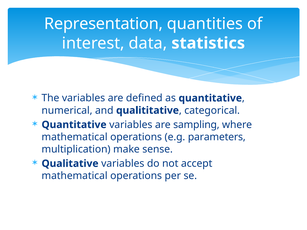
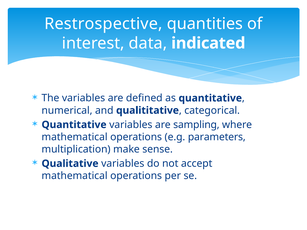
Representation: Representation -> Restrospective
statistics: statistics -> indicated
